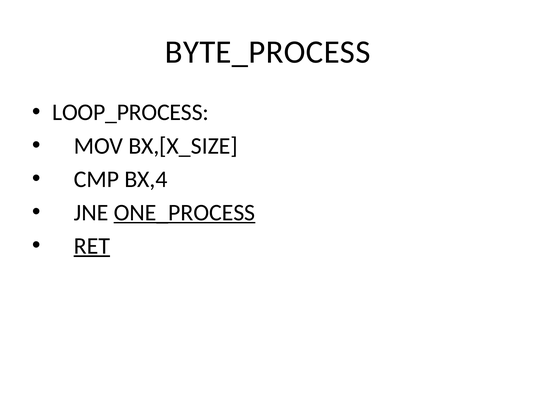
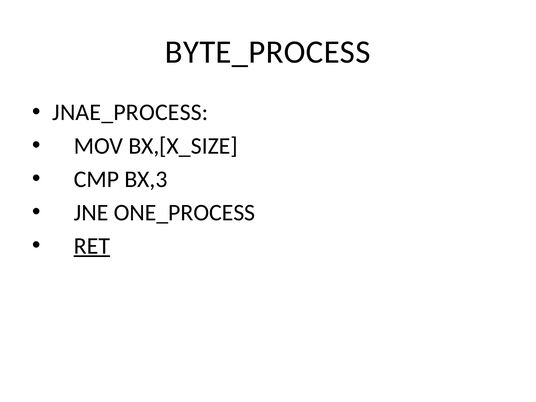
LOOP_PROCESS: LOOP_PROCESS -> JNAE_PROCESS
BX,4: BX,4 -> BX,3
ONE_PROCESS underline: present -> none
